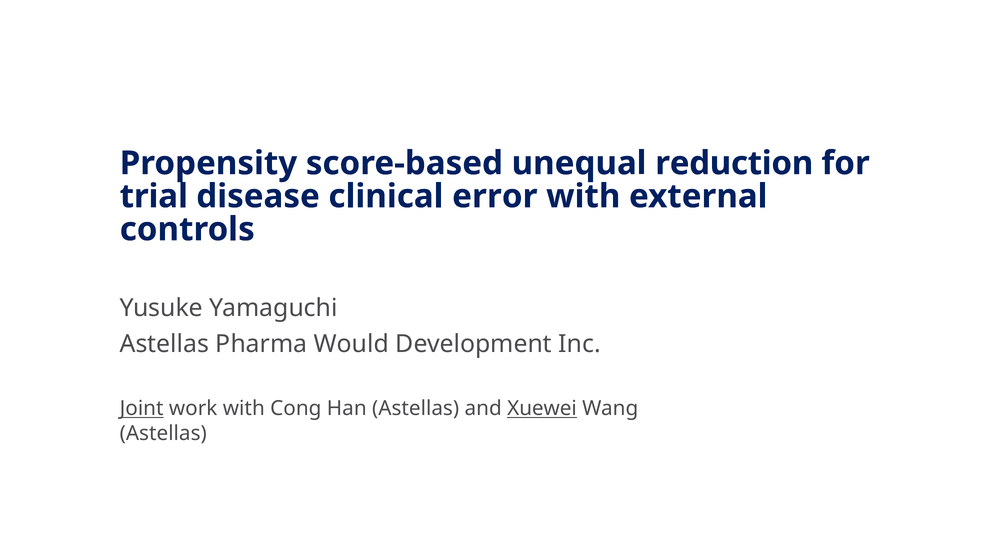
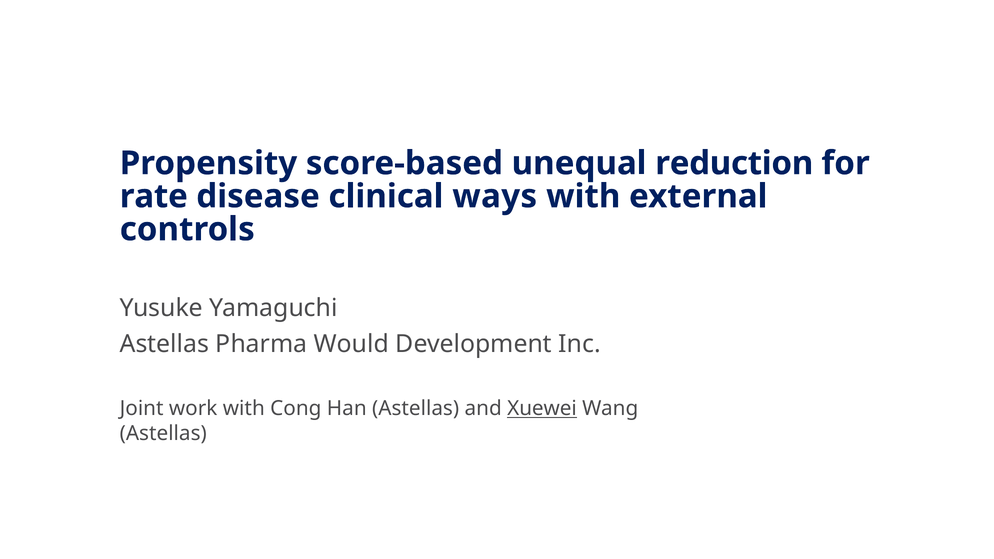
trial: trial -> rate
error: error -> ways
Joint underline: present -> none
